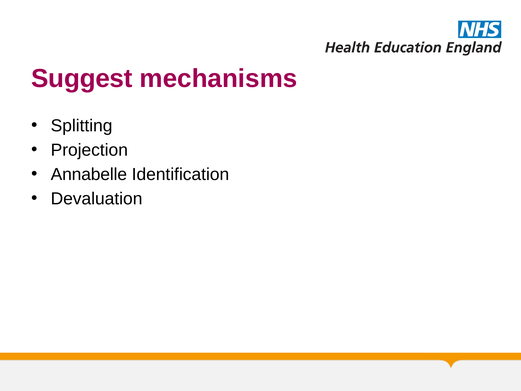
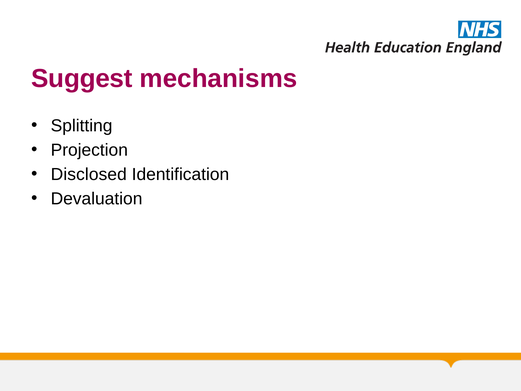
Annabelle: Annabelle -> Disclosed
